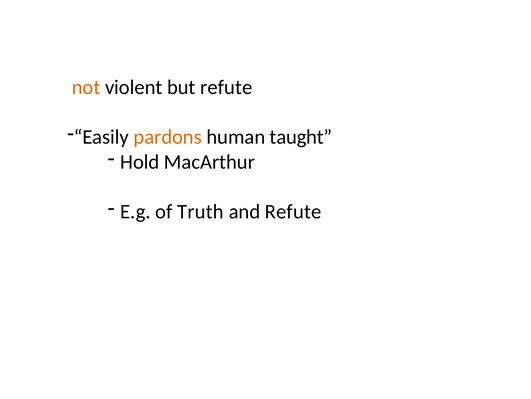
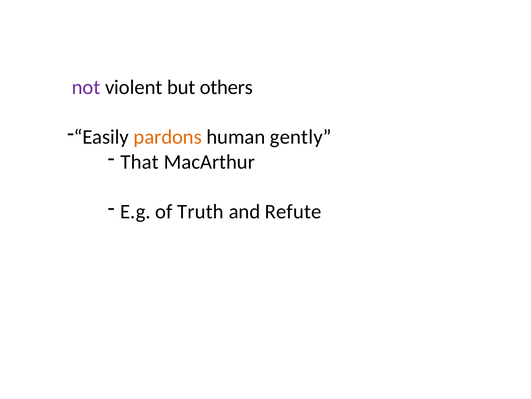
not colour: orange -> purple
but refute: refute -> others
taught: taught -> gently
Hold: Hold -> That
